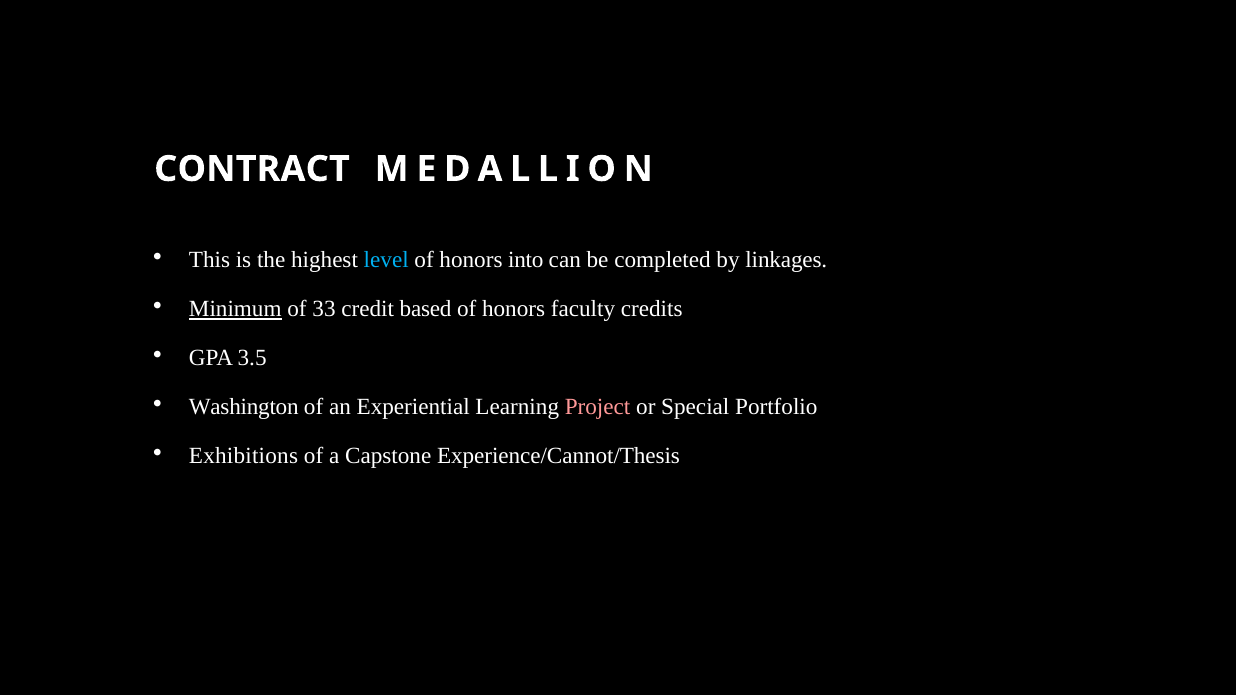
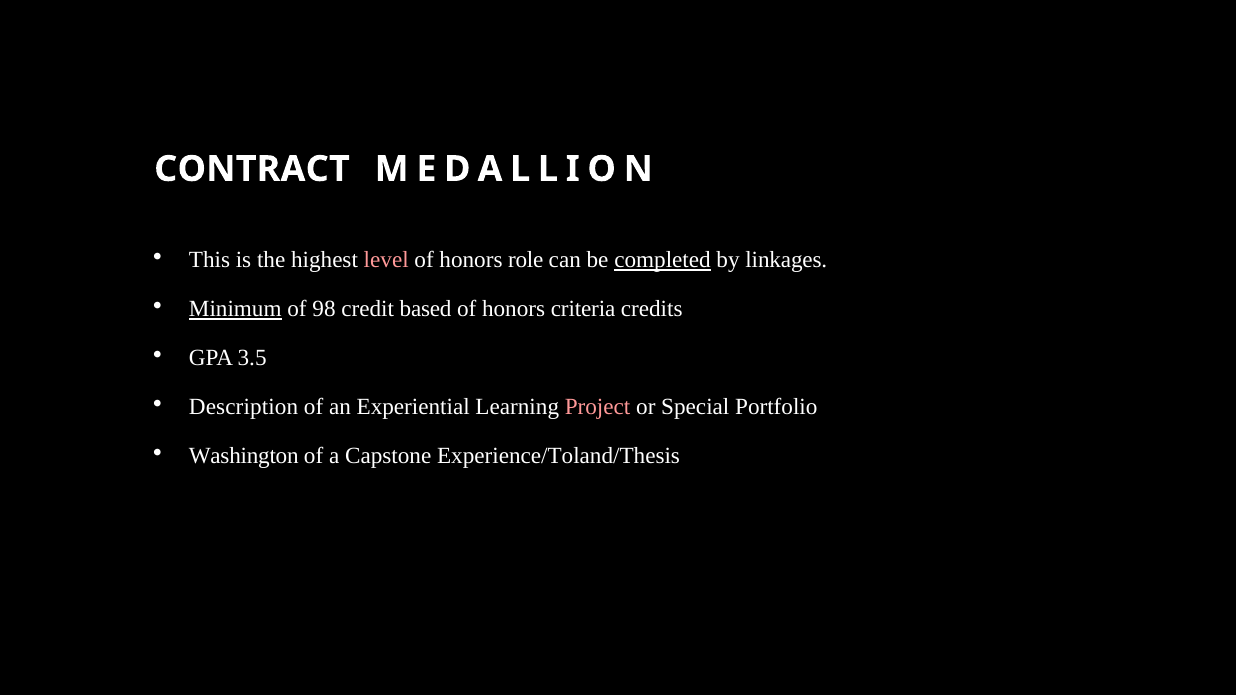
level colour: light blue -> pink
into: into -> role
completed underline: none -> present
33: 33 -> 98
faculty: faculty -> criteria
Washington: Washington -> Description
Exhibitions: Exhibitions -> Washington
Experience/Cannot/Thesis: Experience/Cannot/Thesis -> Experience/Toland/Thesis
